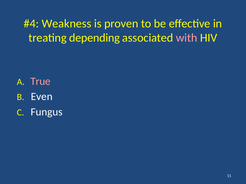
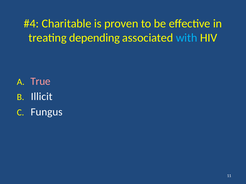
Weakness: Weakness -> Charitable
with colour: pink -> light blue
Even: Even -> Illicit
